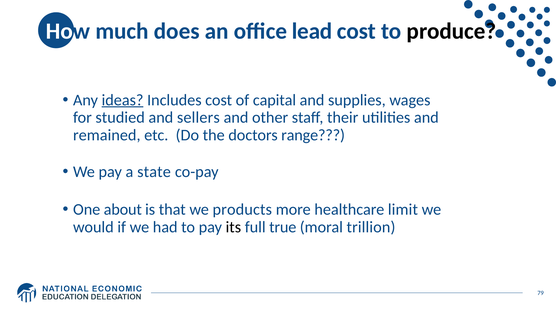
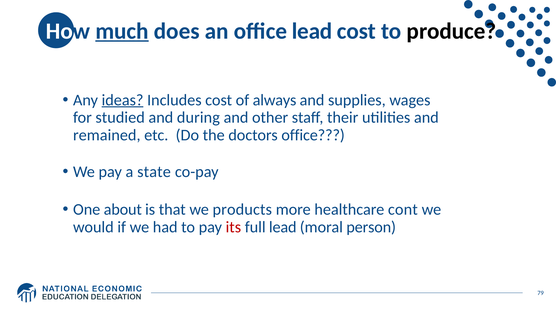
much underline: none -> present
capital: capital -> always
sellers: sellers -> during
doctors range: range -> office
limit: limit -> cont
its colour: black -> red
full true: true -> lead
trillion: trillion -> person
